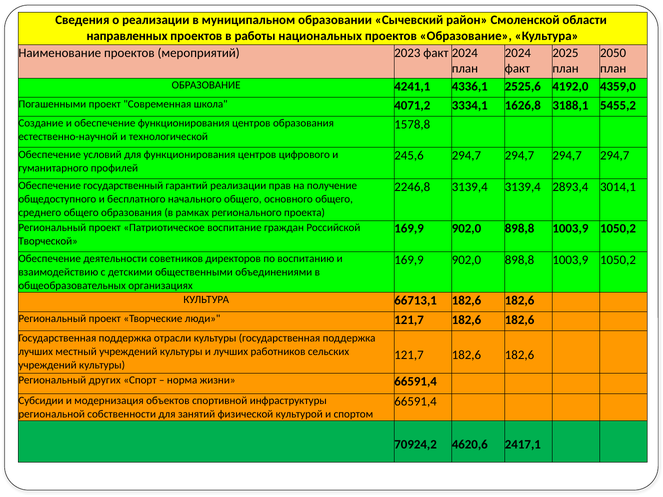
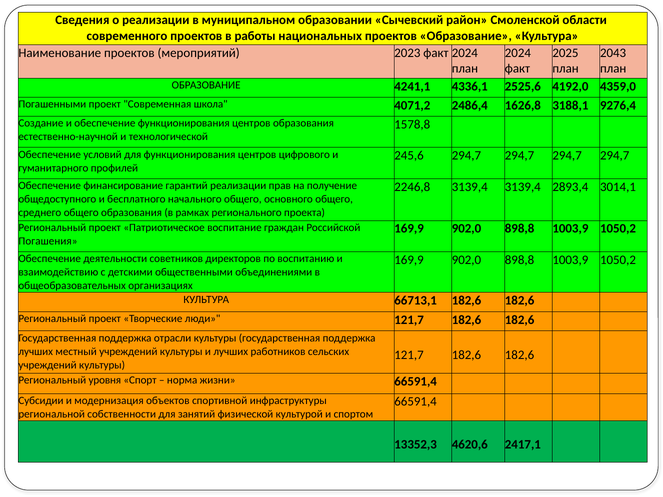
направленных: направленных -> современного
2050: 2050 -> 2043
3334,1: 3334,1 -> 2486,4
5455,2: 5455,2 -> 9276,4
государственный: государственный -> финансирование
Творческой: Творческой -> Погашения
других: других -> уровня
70924,2: 70924,2 -> 13352,3
